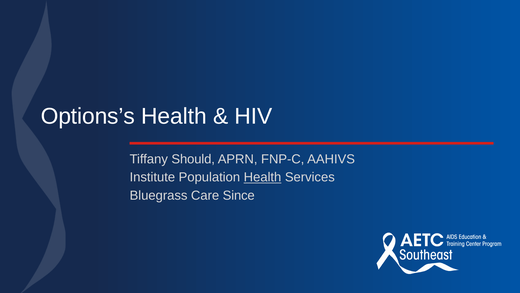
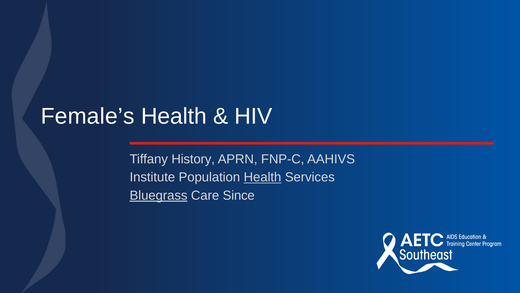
Options’s: Options’s -> Female’s
Should: Should -> History
Bluegrass underline: none -> present
